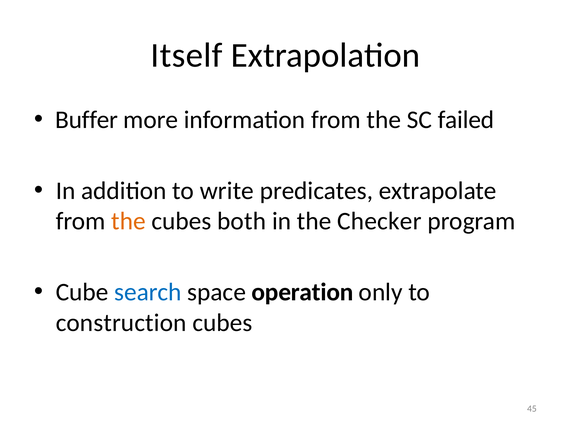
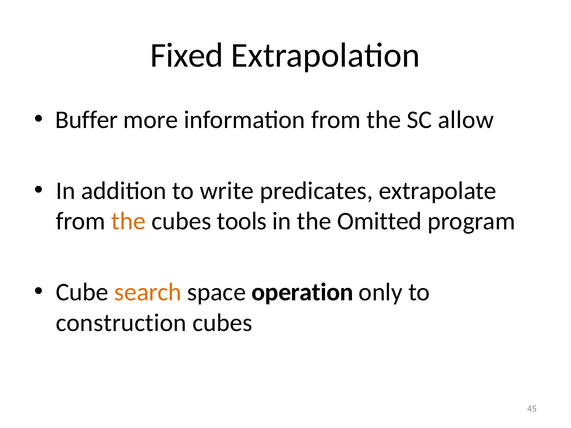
Itself: Itself -> Fixed
failed: failed -> allow
both: both -> tools
Checker: Checker -> Omitted
search colour: blue -> orange
